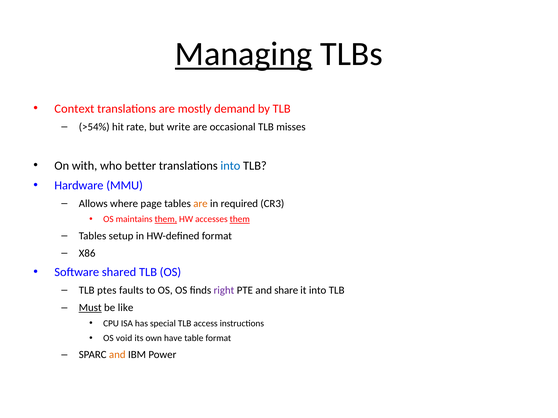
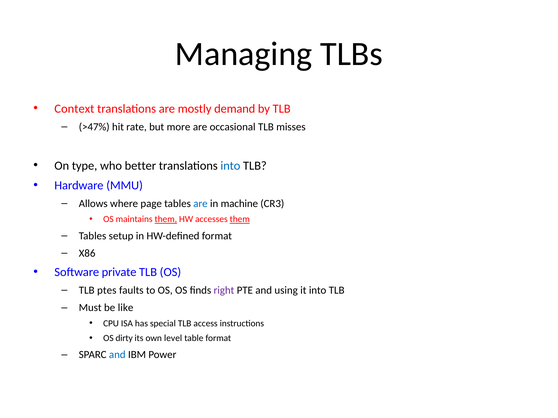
Managing underline: present -> none
>54%: >54% -> >47%
write: write -> more
with: with -> type
are at (200, 204) colour: orange -> blue
required: required -> machine
shared: shared -> private
share: share -> using
Must underline: present -> none
void: void -> dirty
have: have -> level
and at (117, 355) colour: orange -> blue
